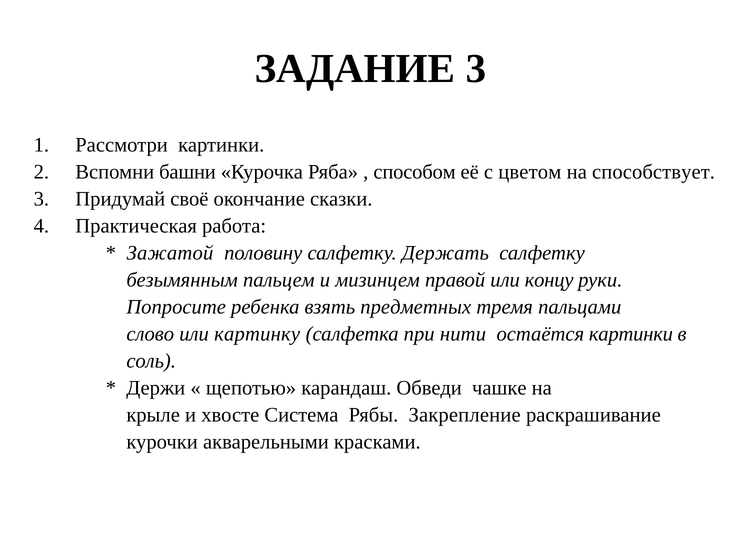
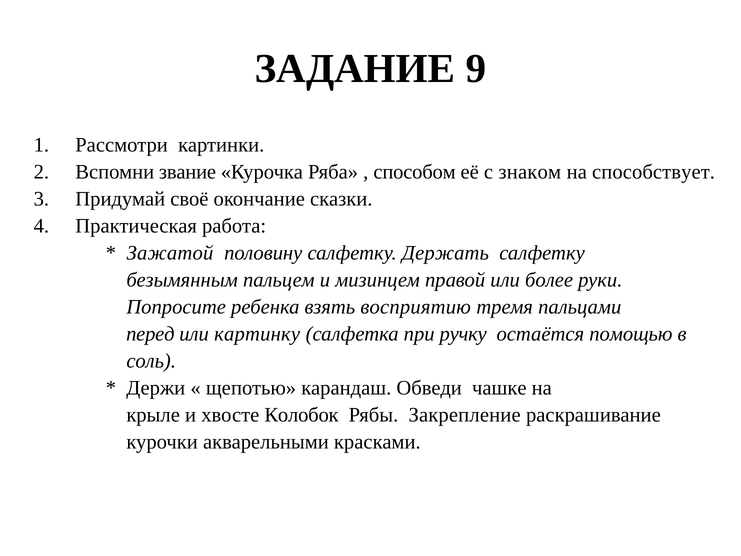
ЗАДАНИЕ 3: 3 -> 9
башни: башни -> звание
цветом: цветом -> знаком
концу: концу -> более
предметных: предметных -> восприятию
слово: слово -> перед
нити: нити -> ручку
остаётся картинки: картинки -> помощью
Система: Система -> Колобок
